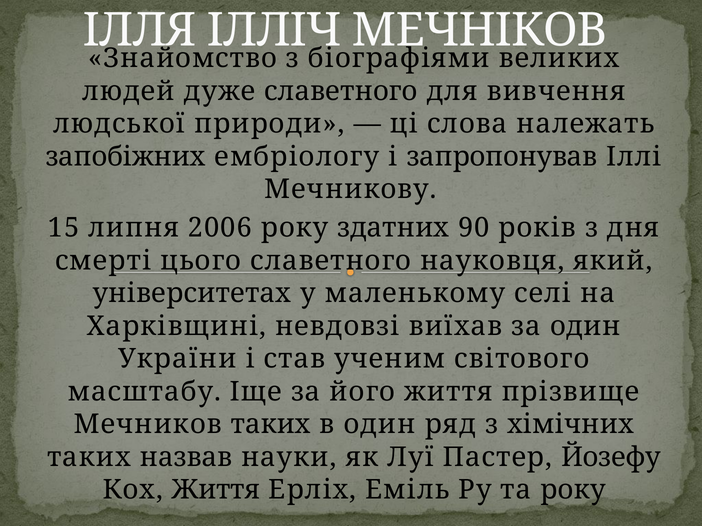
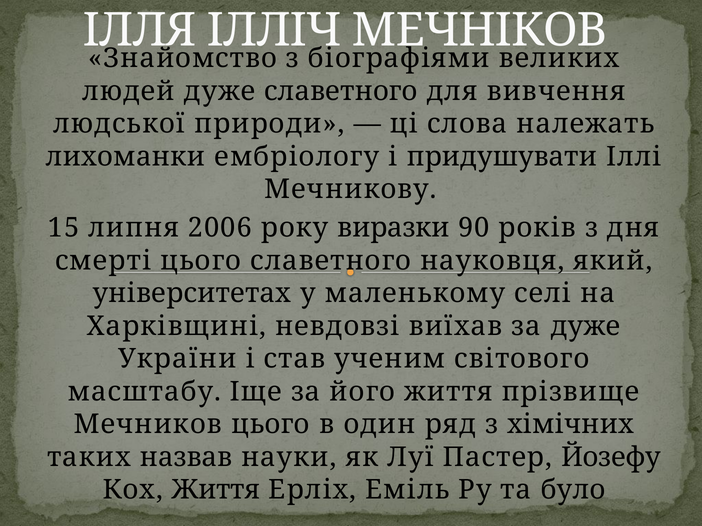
запобіжних: запобіжних -> лихоманки
запропонував: запропонував -> придушувати
здатних: здатних -> виразки
за один: один -> дуже
Мечников таких: таких -> цього
та року: року -> було
